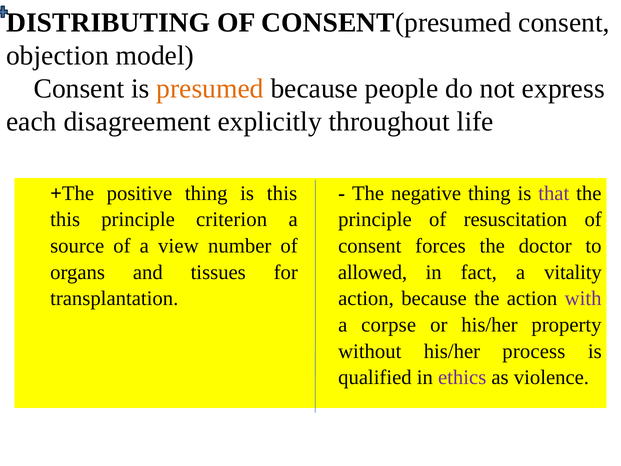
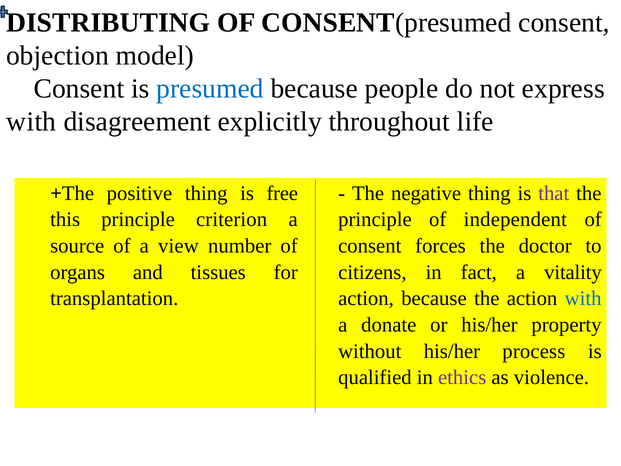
presumed colour: orange -> blue
each at (31, 122): each -> with
is this: this -> free
resuscitation: resuscitation -> independent
allowed: allowed -> citizens
with at (583, 298) colour: purple -> blue
corpse: corpse -> donate
